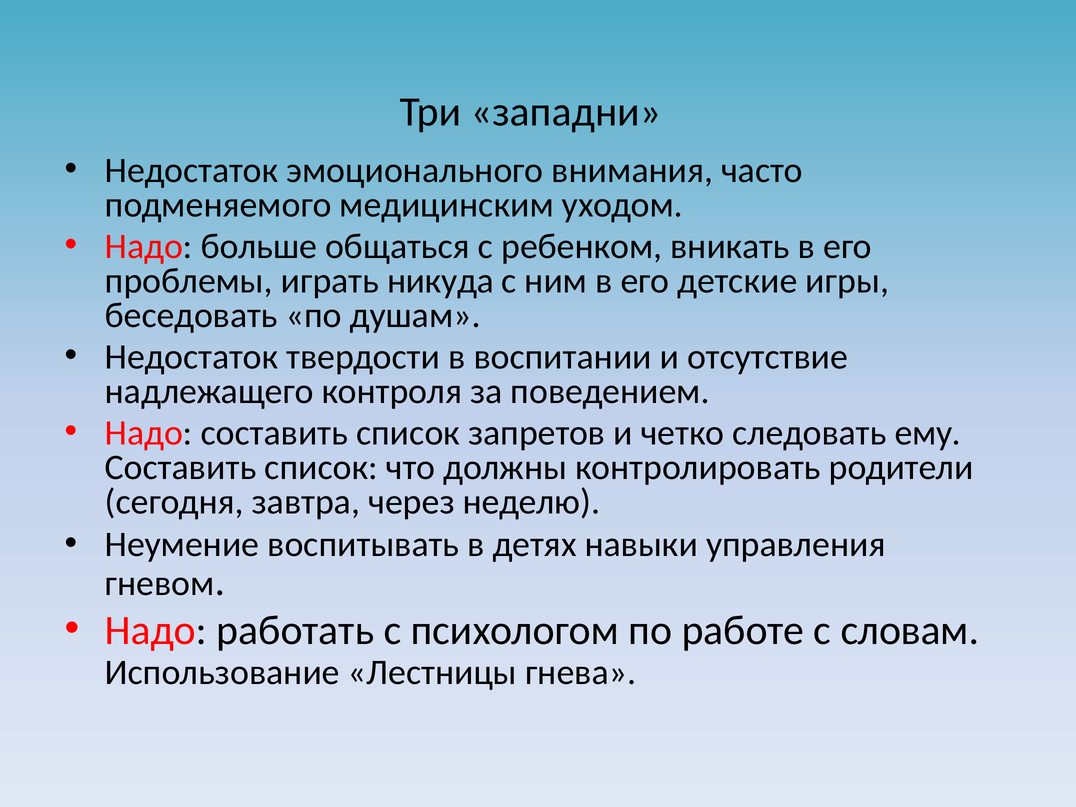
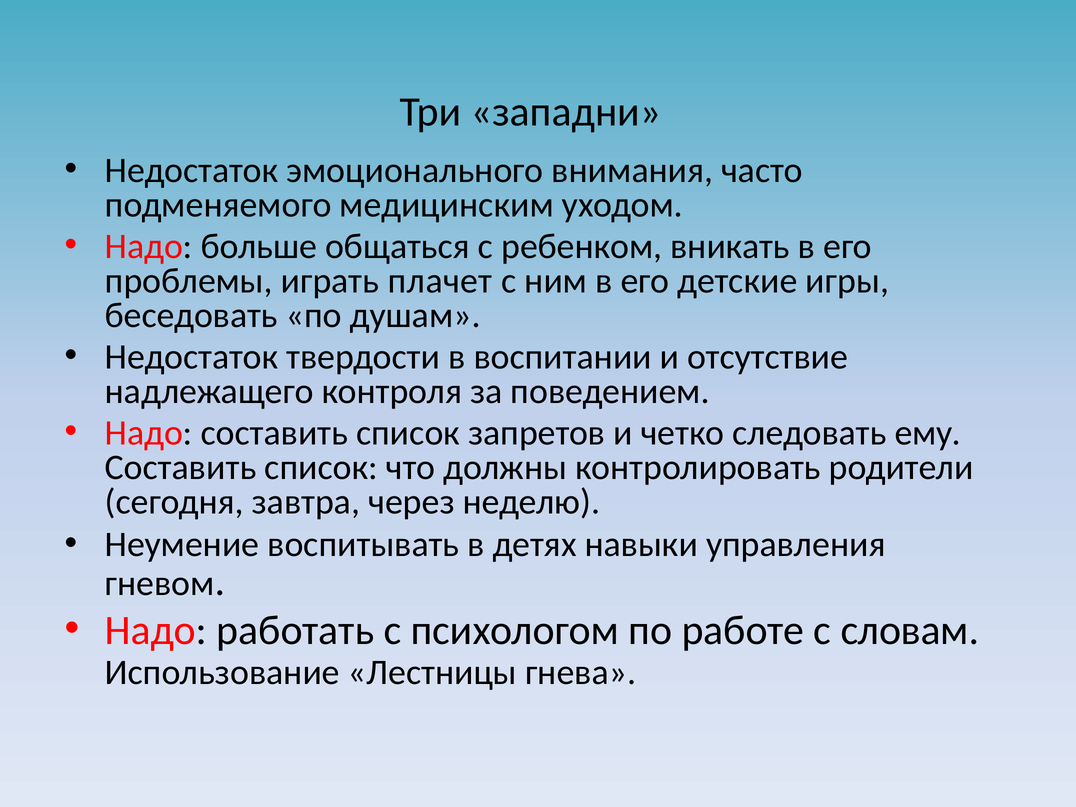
никуда: никуда -> плачет
